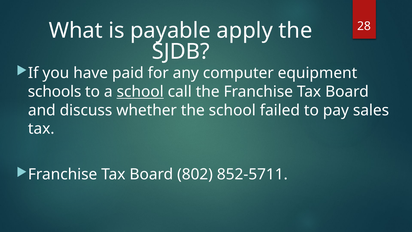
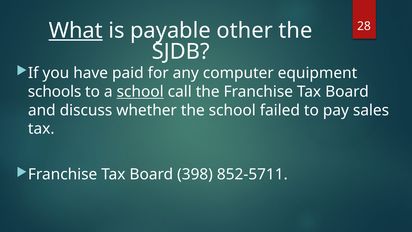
What underline: none -> present
apply: apply -> other
802: 802 -> 398
